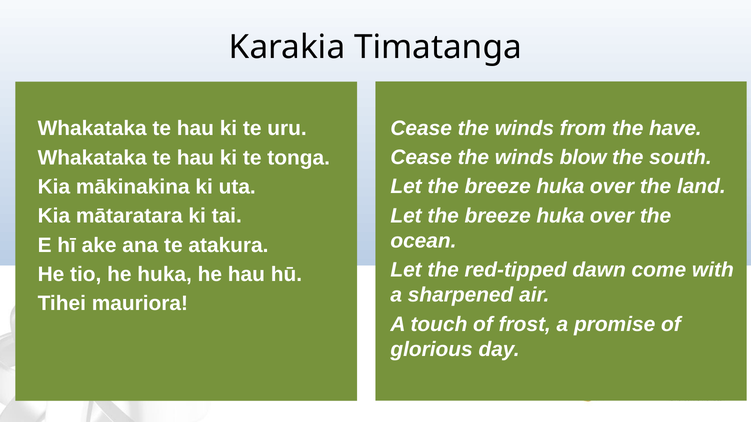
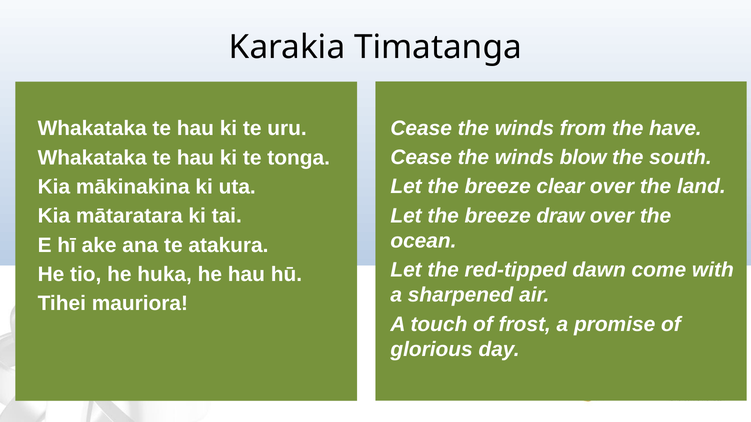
huka at (560, 187): huka -> clear
huka at (560, 216): huka -> draw
